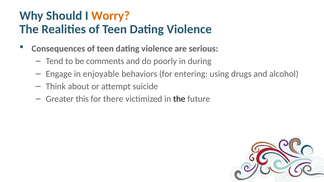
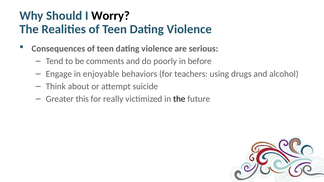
Worry colour: orange -> black
during: during -> before
entering: entering -> teachers
there: there -> really
